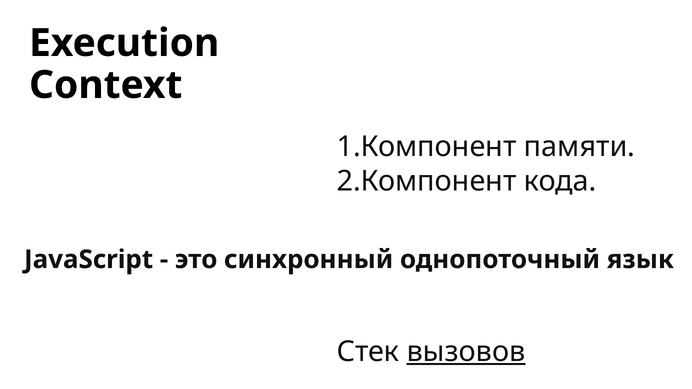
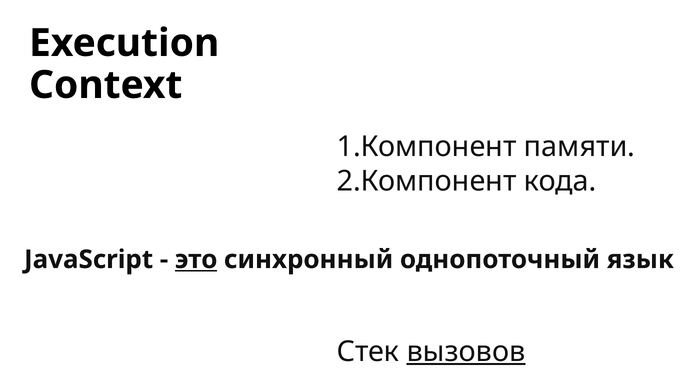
это underline: none -> present
